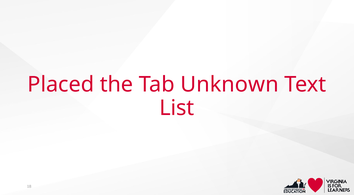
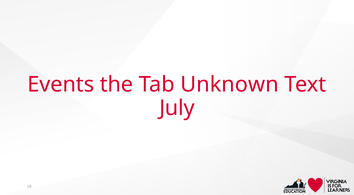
Placed: Placed -> Events
List: List -> July
